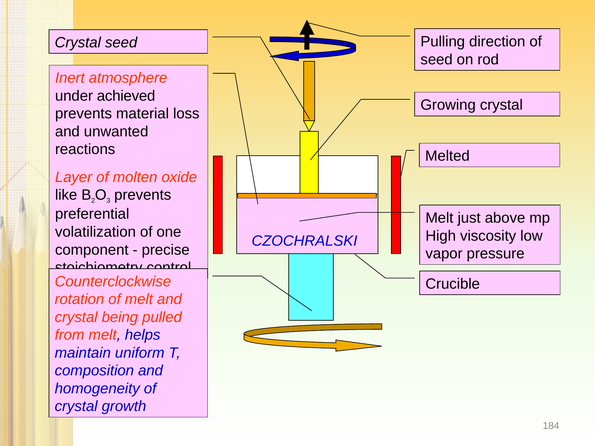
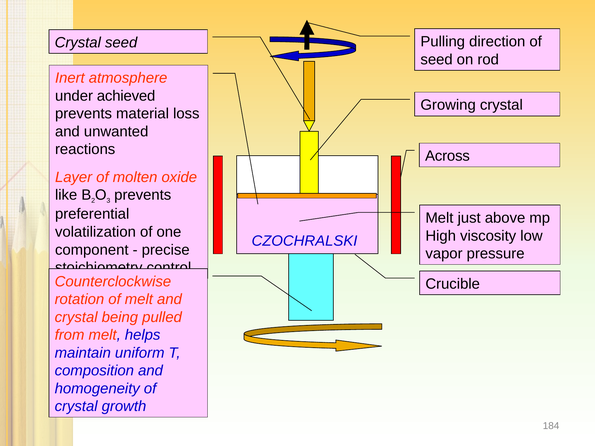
Melted: Melted -> Across
